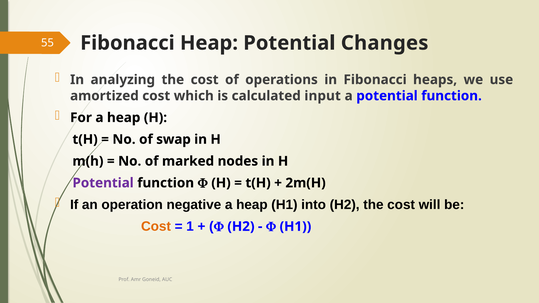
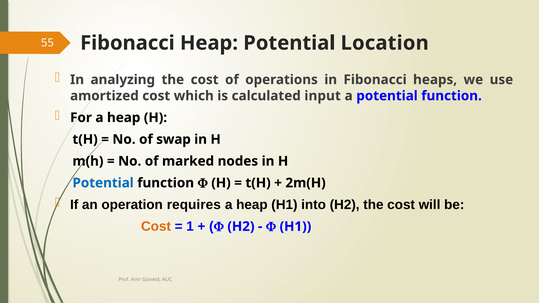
Changes: Changes -> Location
Potential at (103, 183) colour: purple -> blue
negative: negative -> requires
